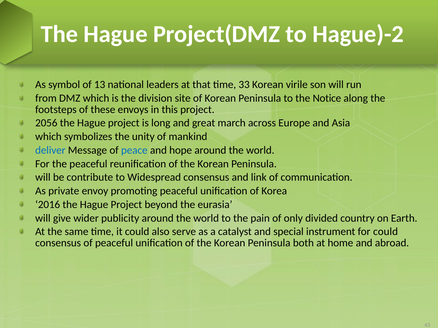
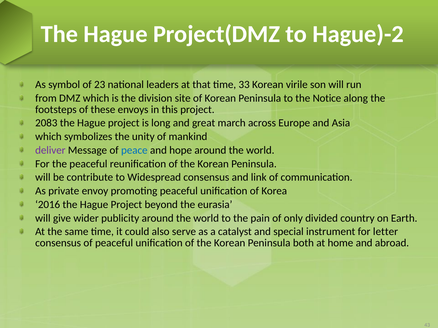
13: 13 -> 23
2056: 2056 -> 2083
deliver colour: blue -> purple
for could: could -> letter
